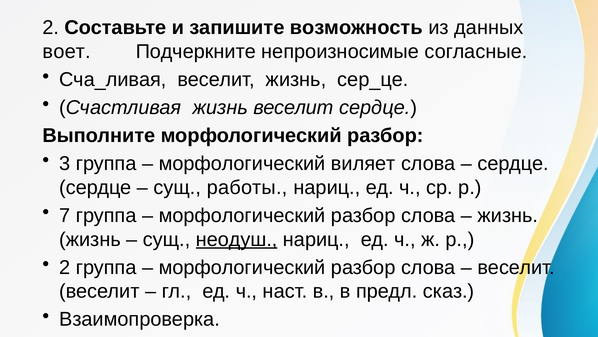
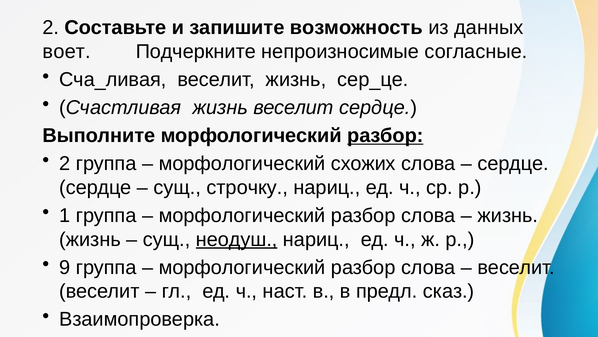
разбор at (385, 135) underline: none -> present
3 at (65, 163): 3 -> 2
виляет: виляет -> схожих
работы: работы -> строчку
7: 7 -> 1
2 at (65, 267): 2 -> 9
